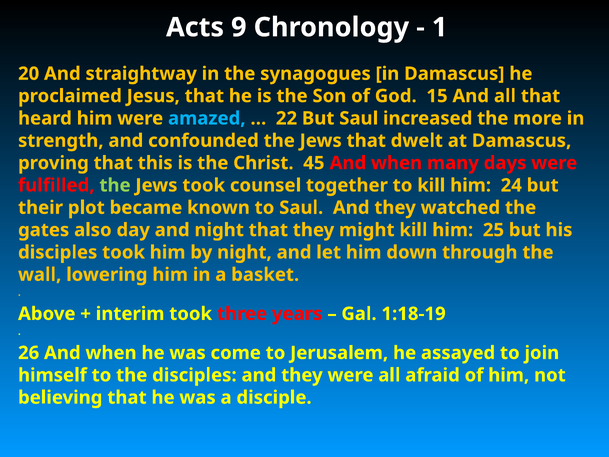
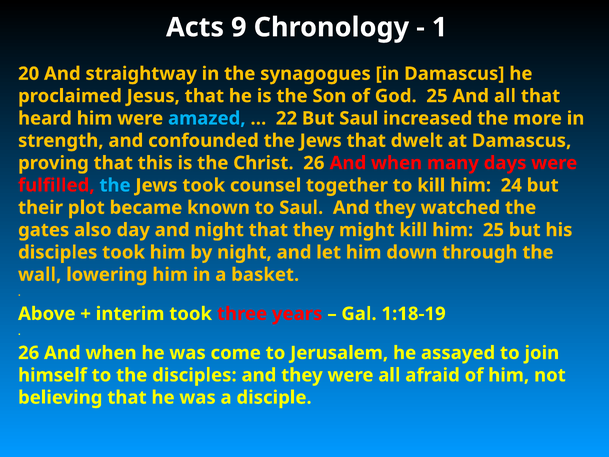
God 15: 15 -> 25
Christ 45: 45 -> 26
the at (115, 185) colour: light green -> light blue
